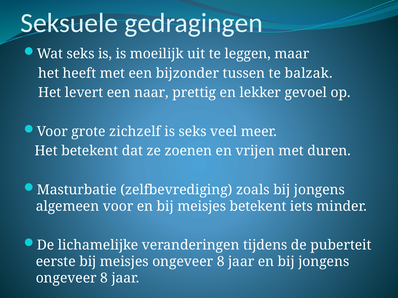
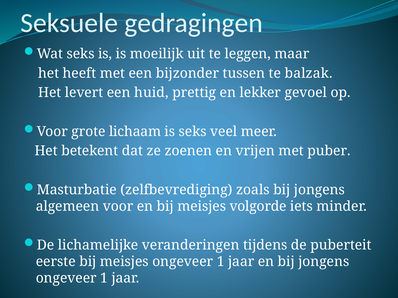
naar: naar -> huid
zichzelf: zichzelf -> lichaam
duren: duren -> puber
meisjes betekent: betekent -> volgorde
meisjes ongeveer 8: 8 -> 1
8 at (104, 279): 8 -> 1
